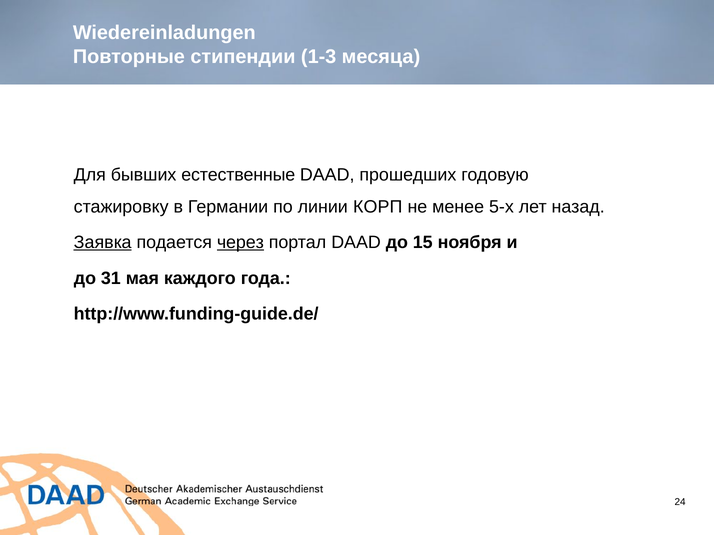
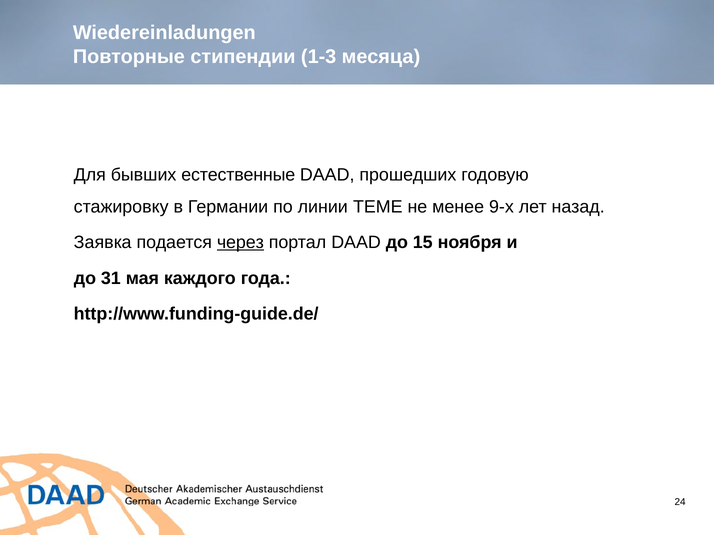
КОРП: КОРП -> ТЕМЕ
5-х: 5-х -> 9-х
Заявка underline: present -> none
